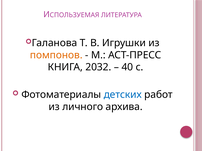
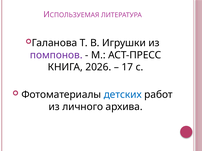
помпонов colour: orange -> purple
2032: 2032 -> 2026
40: 40 -> 17
